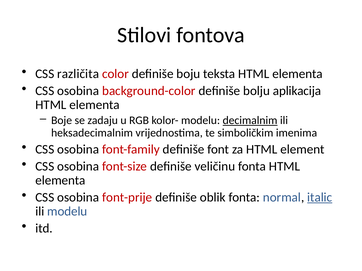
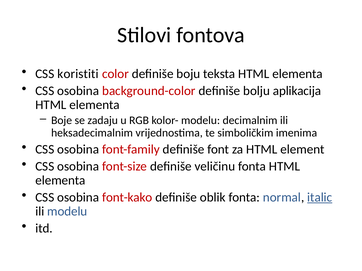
različita: različita -> koristiti
decimalnim underline: present -> none
font-prije: font-prije -> font-kako
